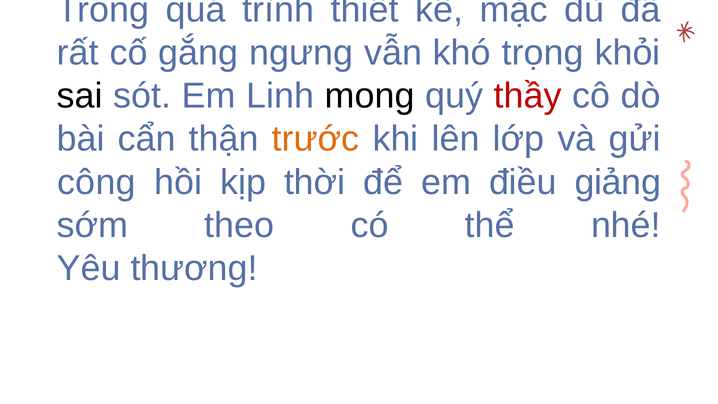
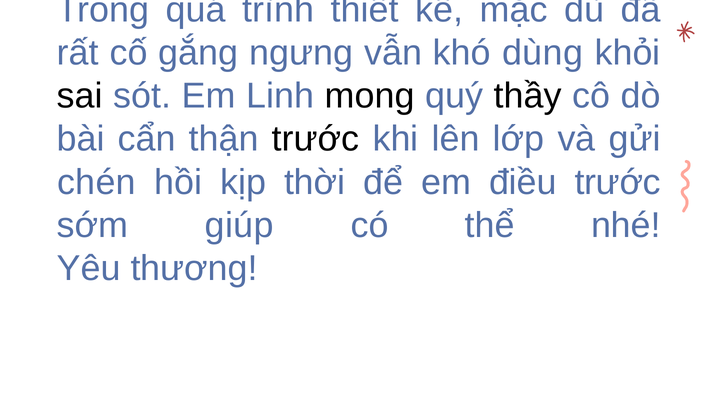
trọng: trọng -> dùng
thầy colour: red -> black
trước at (316, 139) colour: orange -> black
công: công -> chén
điều giảng: giảng -> trước
theo: theo -> giúp
